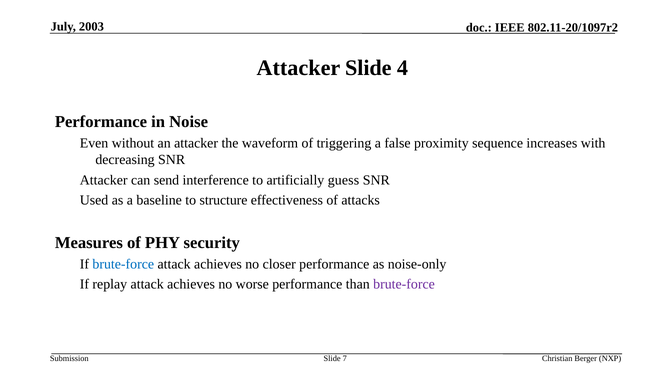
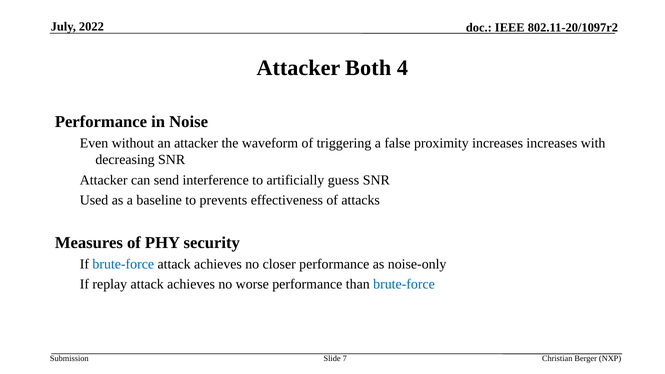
2003: 2003 -> 2022
Attacker Slide: Slide -> Both
proximity sequence: sequence -> increases
structure: structure -> prevents
brute-force at (404, 284) colour: purple -> blue
